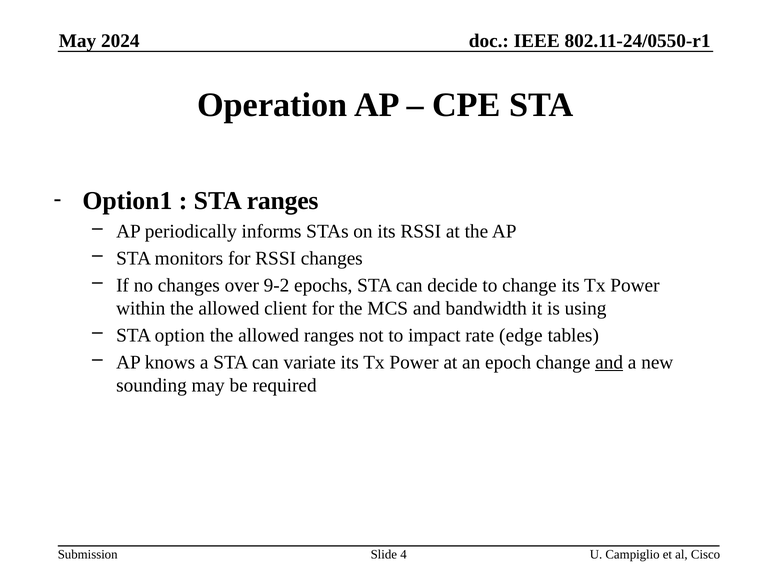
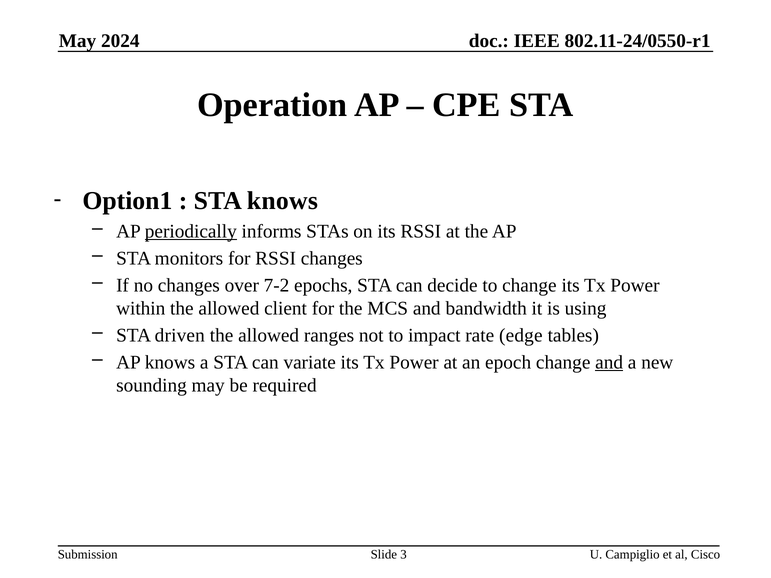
STA ranges: ranges -> knows
periodically underline: none -> present
9-2: 9-2 -> 7-2
option: option -> driven
4: 4 -> 3
